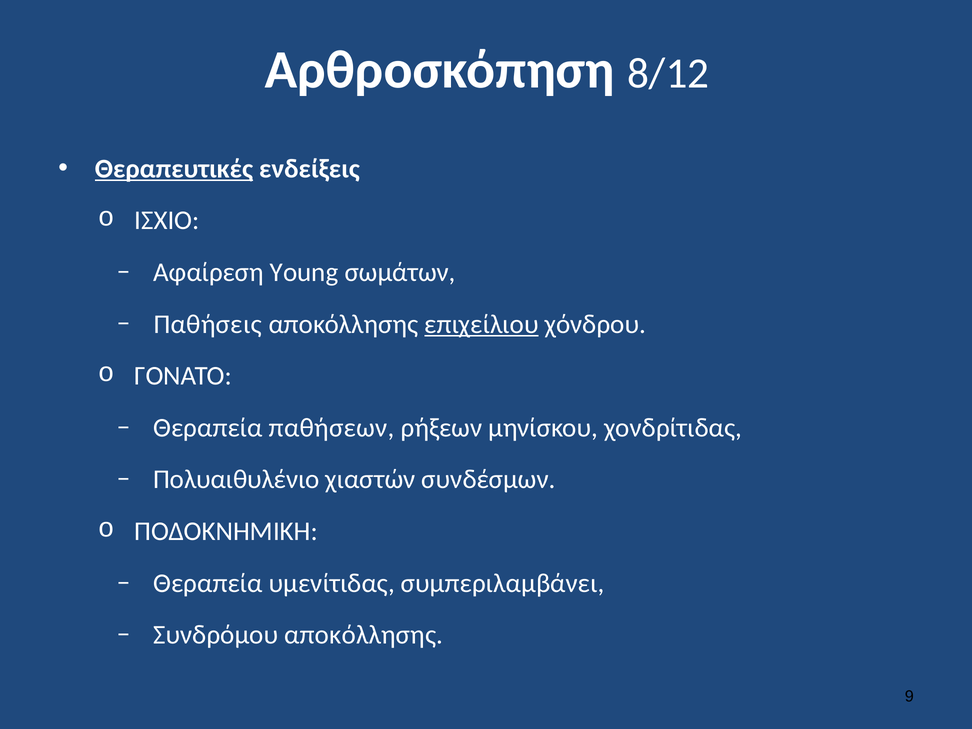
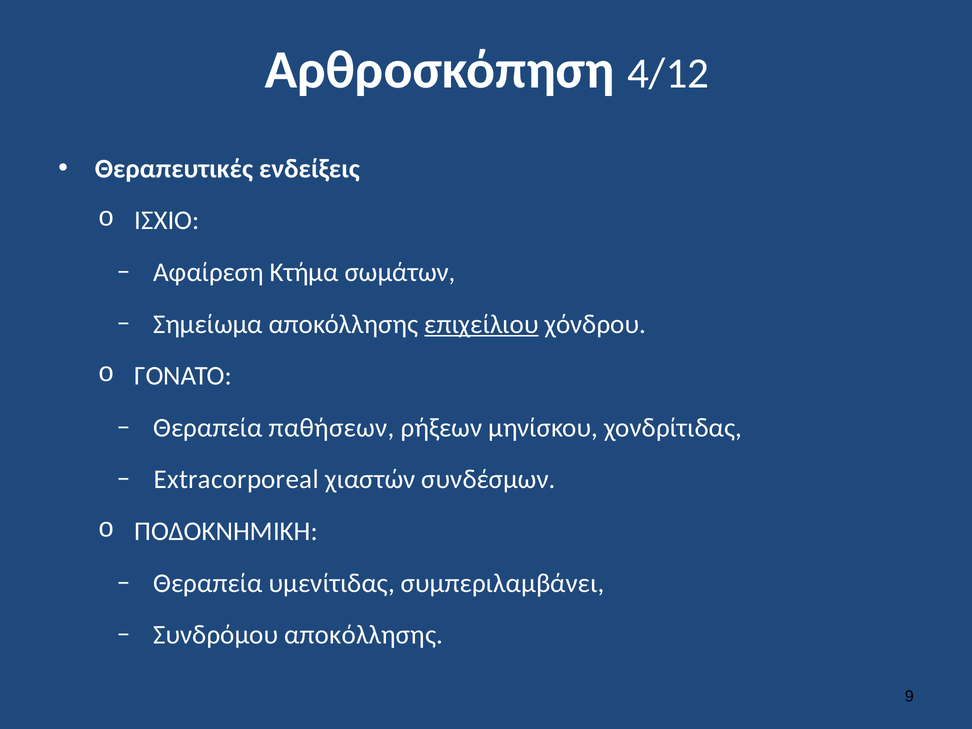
8/12: 8/12 -> 4/12
Θεραπευτικές underline: present -> none
Young: Young -> Κτήμα
Παθήσεις: Παθήσεις -> Σημείωμα
Πολυαιθυλένιο: Πολυαιθυλένιο -> Extracorporeal
